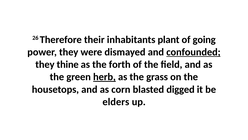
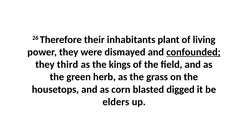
going: going -> living
thine: thine -> third
forth: forth -> kings
herb underline: present -> none
